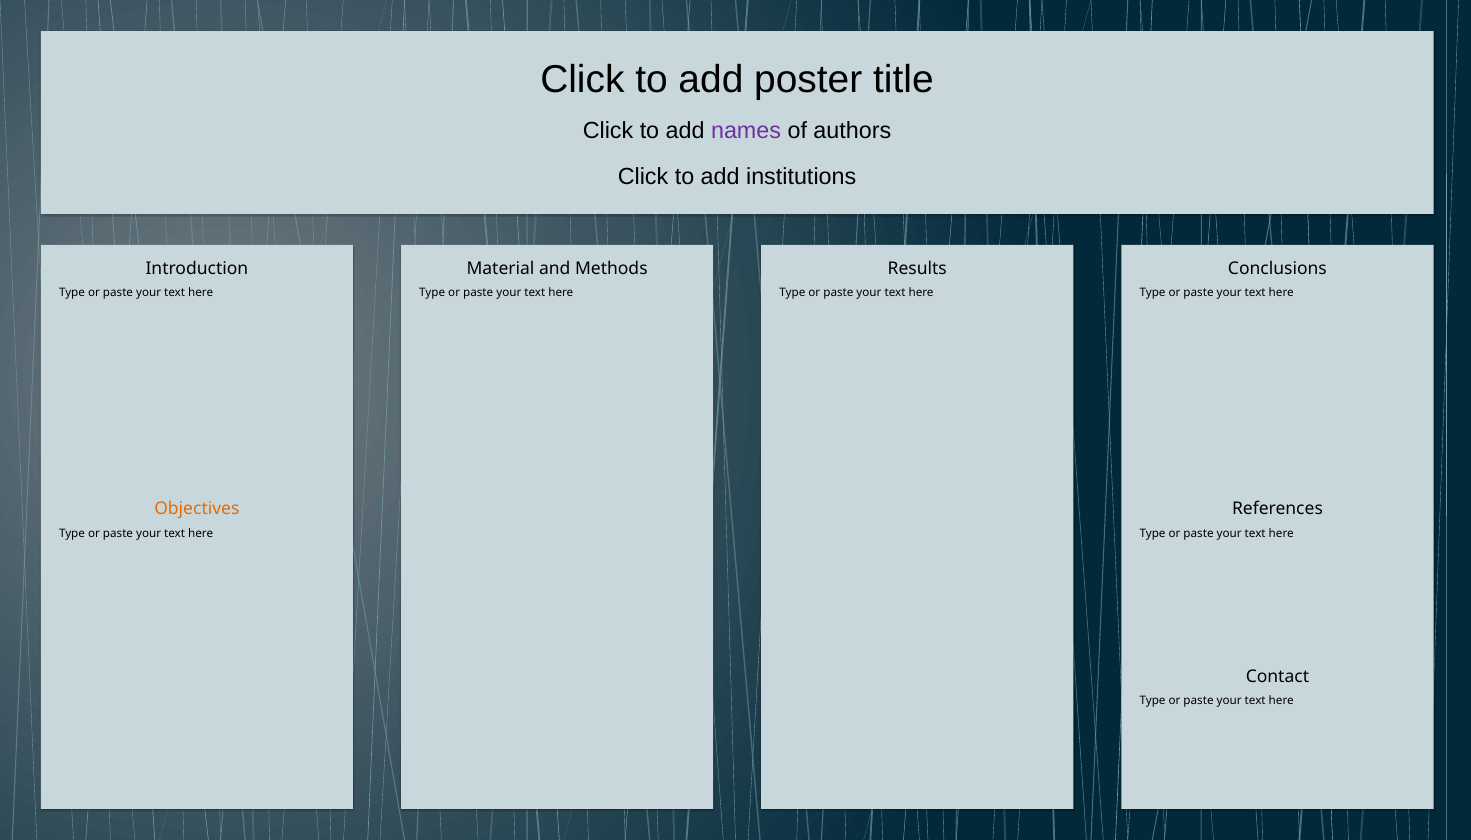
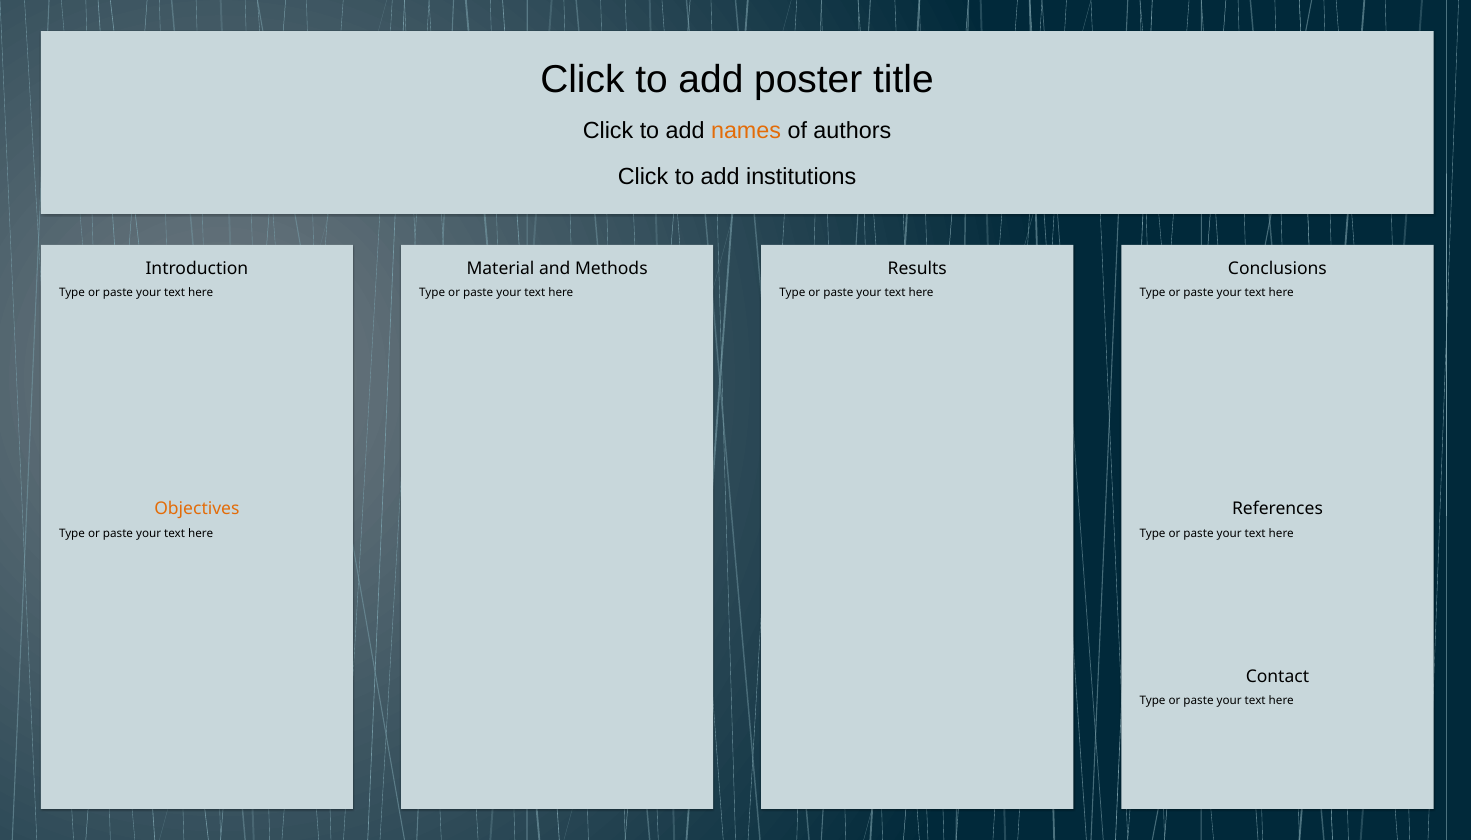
names colour: purple -> orange
